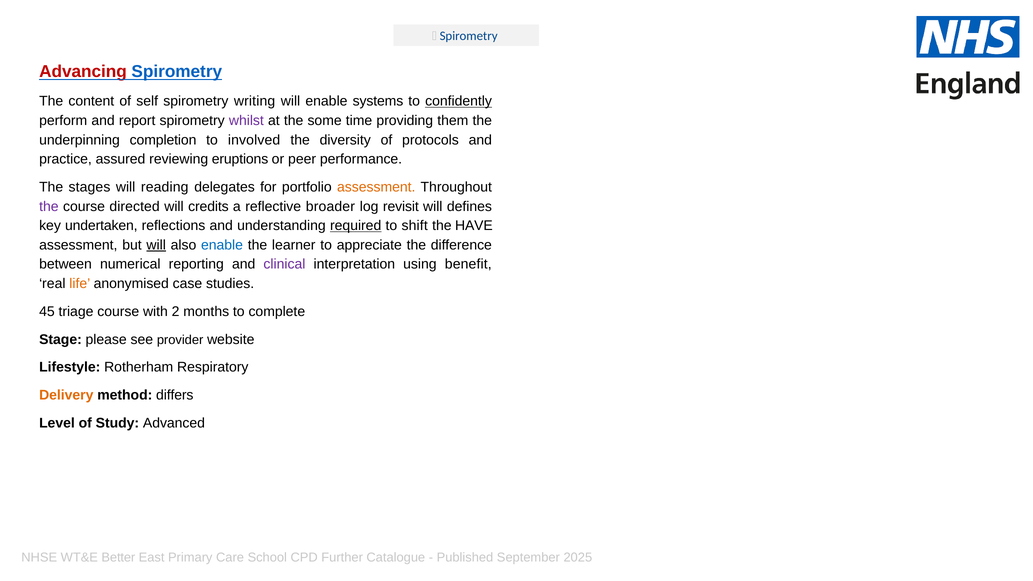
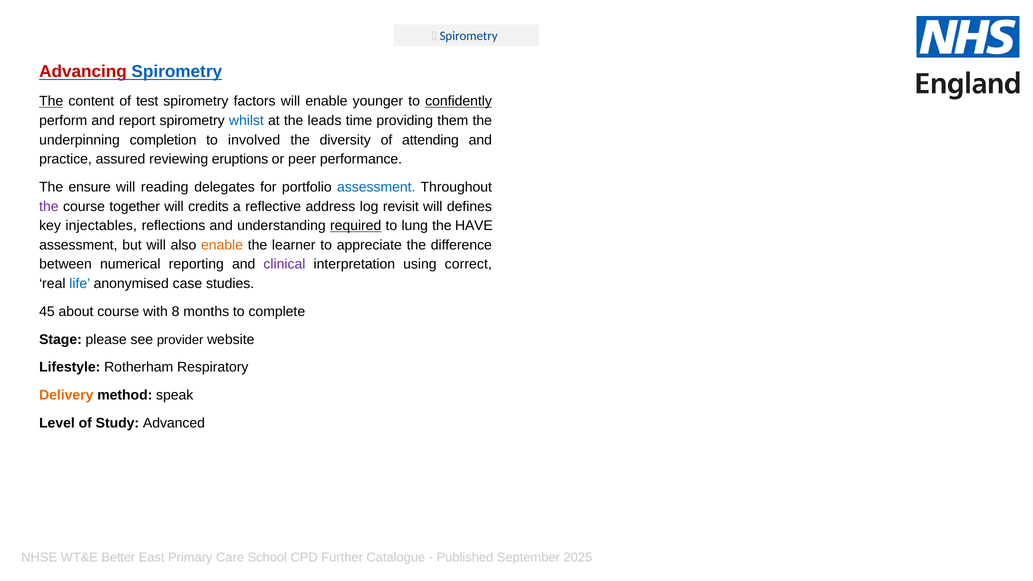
The at (51, 101) underline: none -> present
self: self -> test
writing: writing -> factors
systems: systems -> younger
whilst colour: purple -> blue
some: some -> leads
protocols: protocols -> attending
stages: stages -> ensure
assessment at (376, 187) colour: orange -> blue
directed: directed -> together
broader: broader -> address
undertaken: undertaken -> injectables
shift: shift -> lung
will at (156, 245) underline: present -> none
enable at (222, 245) colour: blue -> orange
benefit: benefit -> correct
life colour: orange -> blue
triage: triage -> about
2: 2 -> 8
differs: differs -> speak
